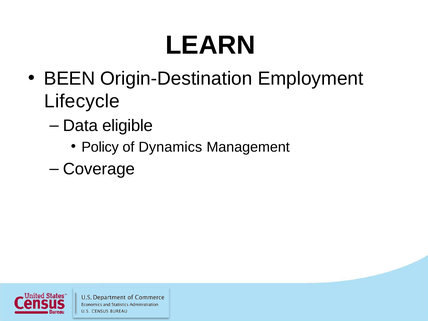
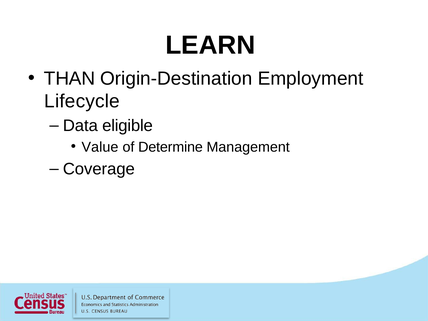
BEEN: BEEN -> THAN
Policy: Policy -> Value
Dynamics: Dynamics -> Determine
